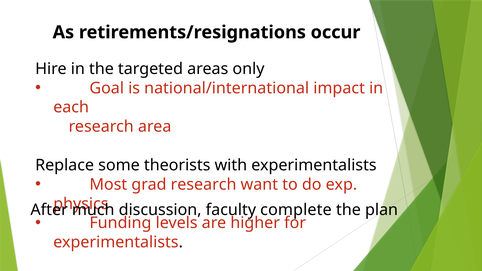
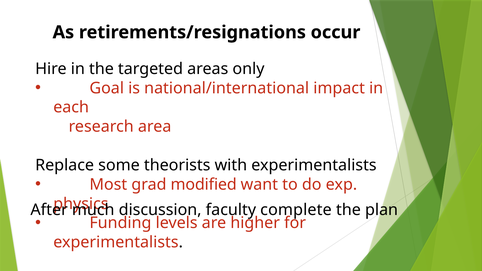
grad research: research -> modified
